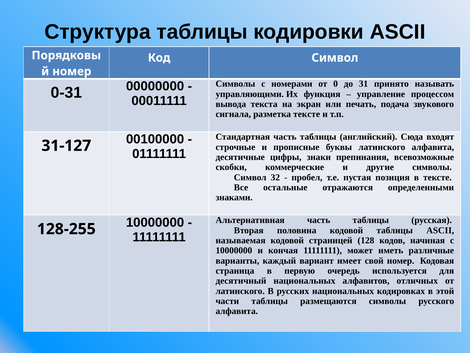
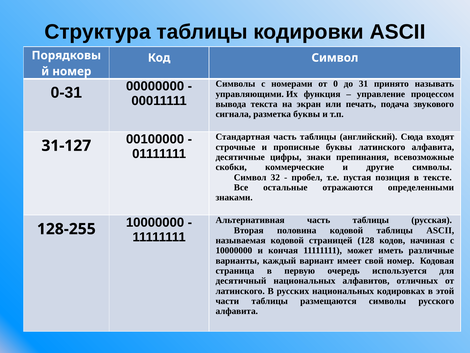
разметка тексте: тексте -> буквы
